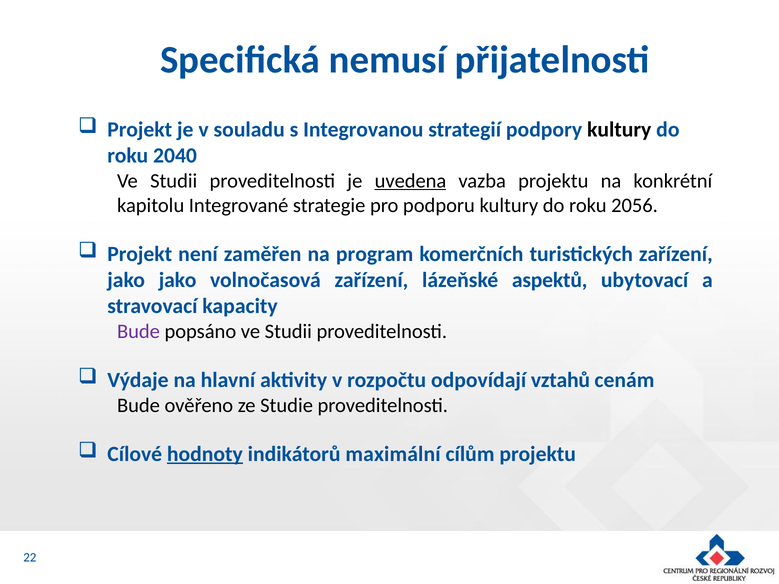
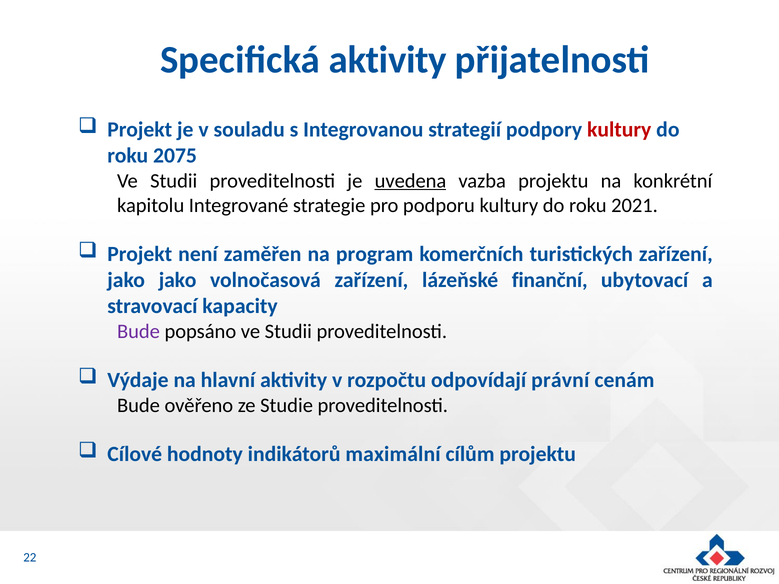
Specifická nemusí: nemusí -> aktivity
kultury at (619, 130) colour: black -> red
2040: 2040 -> 2075
2056: 2056 -> 2021
aspektů: aspektů -> finanční
vztahů: vztahů -> právní
hodnoty underline: present -> none
